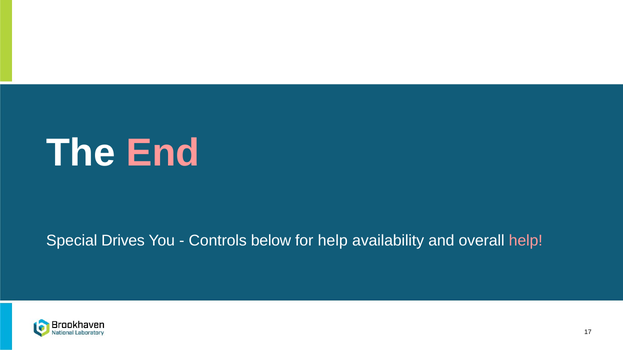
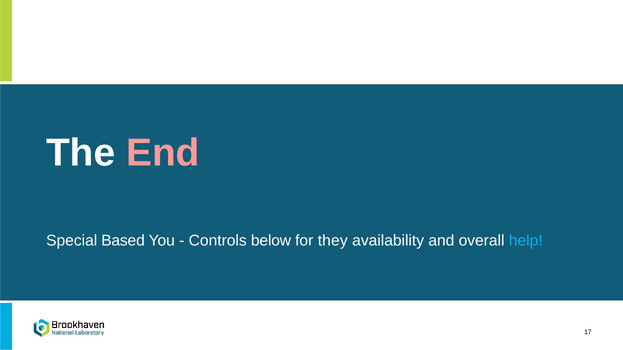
Drives: Drives -> Based
for help: help -> they
help at (526, 241) colour: pink -> light blue
